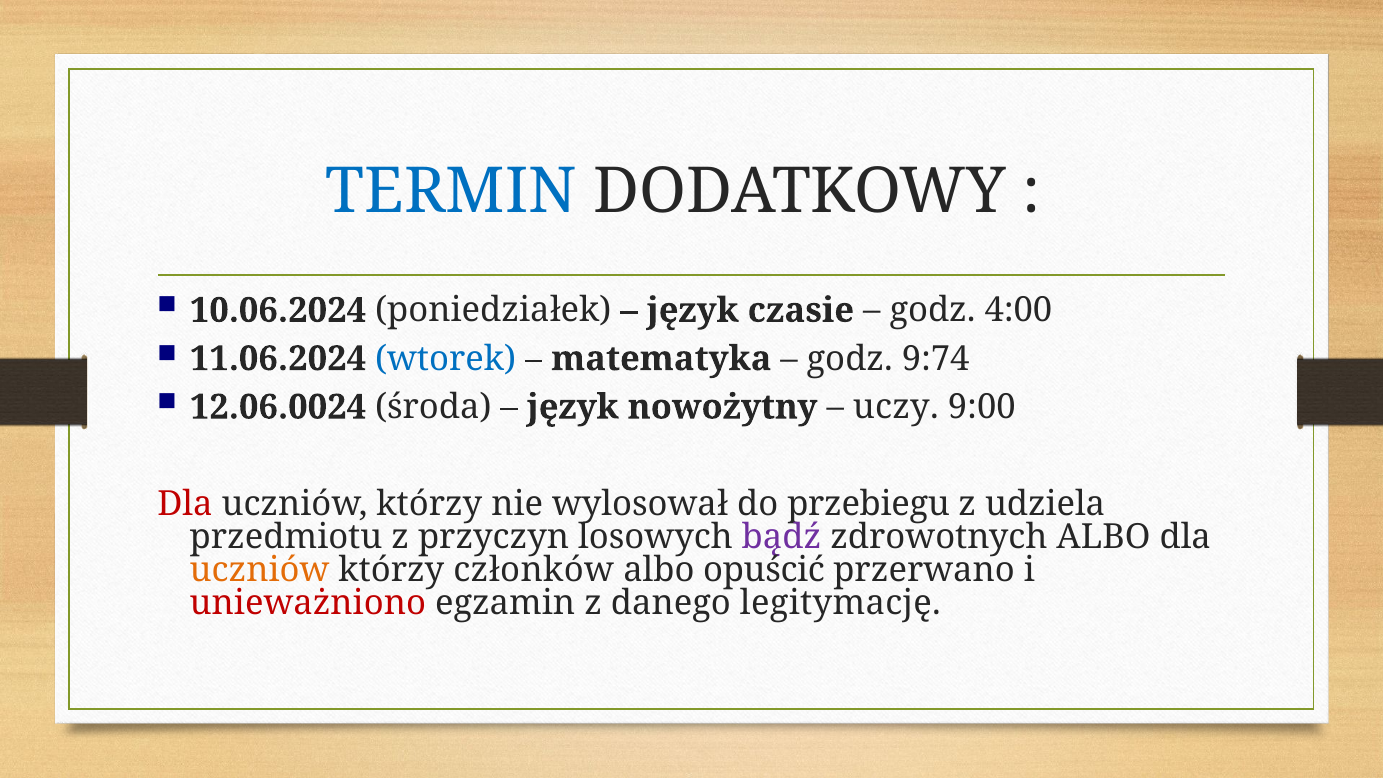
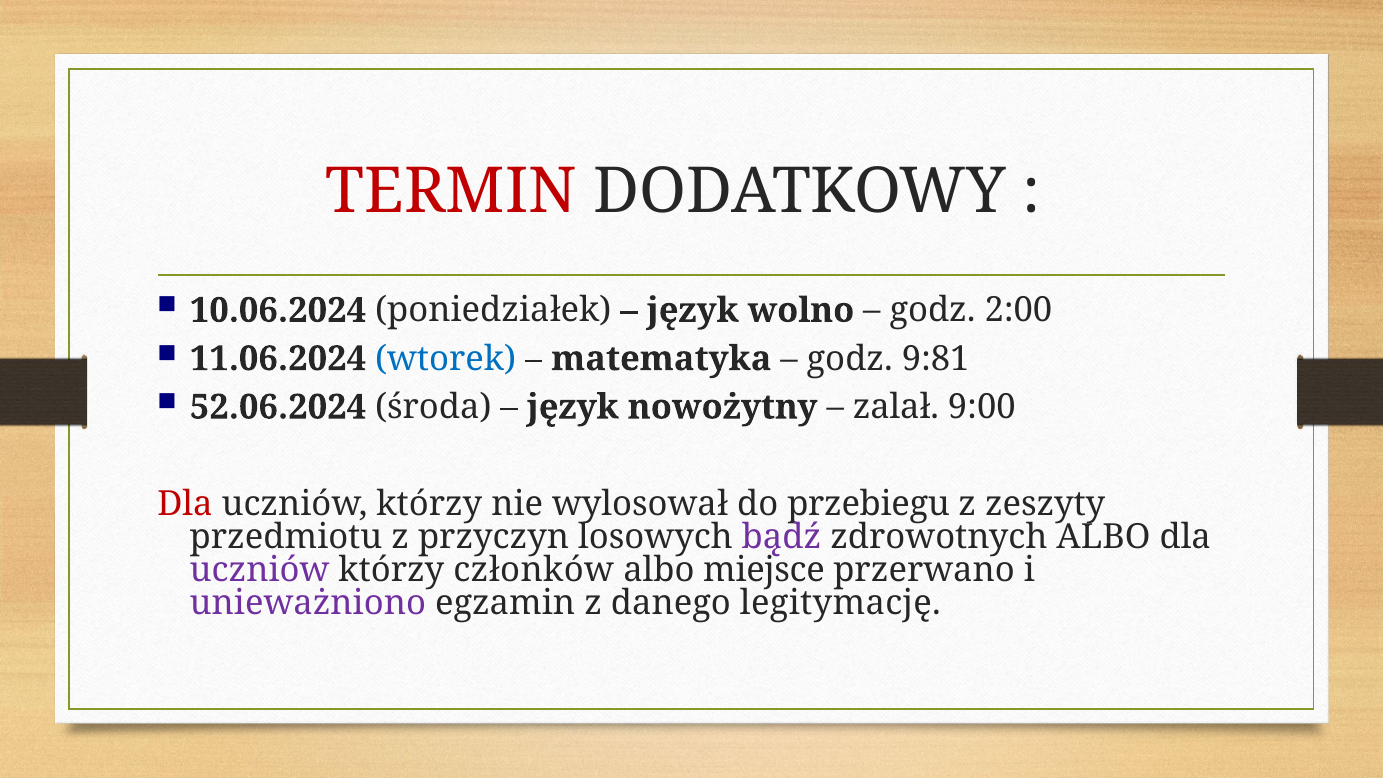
TERMIN colour: blue -> red
czasie: czasie -> wolno
4:00: 4:00 -> 2:00
9:74: 9:74 -> 9:81
12.06.0024: 12.06.0024 -> 52.06.2024
uczy: uczy -> zalał
udziela: udziela -> zeszyty
uczniów at (260, 570) colour: orange -> purple
opuścić: opuścić -> miejsce
unieważniono colour: red -> purple
